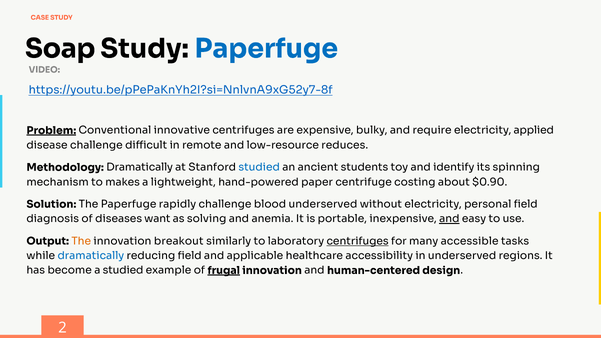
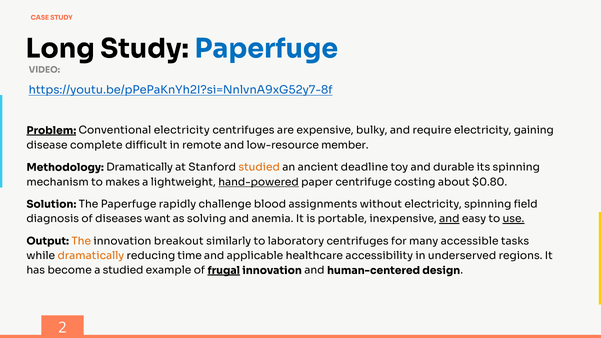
Soap: Soap -> Long
Conventional innovative: innovative -> electricity
applied: applied -> gaining
disease challenge: challenge -> complete
reduces: reduces -> member
studied at (259, 167) colour: blue -> orange
students: students -> deadline
identify: identify -> durable
hand-powered underline: none -> present
$0.90: $0.90 -> $0.80
blood underserved: underserved -> assignments
electricity personal: personal -> spinning
use underline: none -> present
centrifuges at (358, 241) underline: present -> none
dramatically at (91, 256) colour: blue -> orange
reducing field: field -> time
